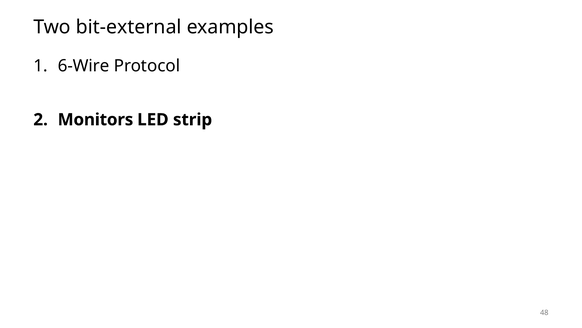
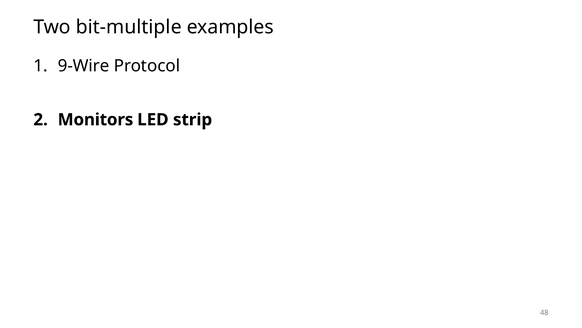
bit-external: bit-external -> bit-multiple
6-Wire: 6-Wire -> 9-Wire
